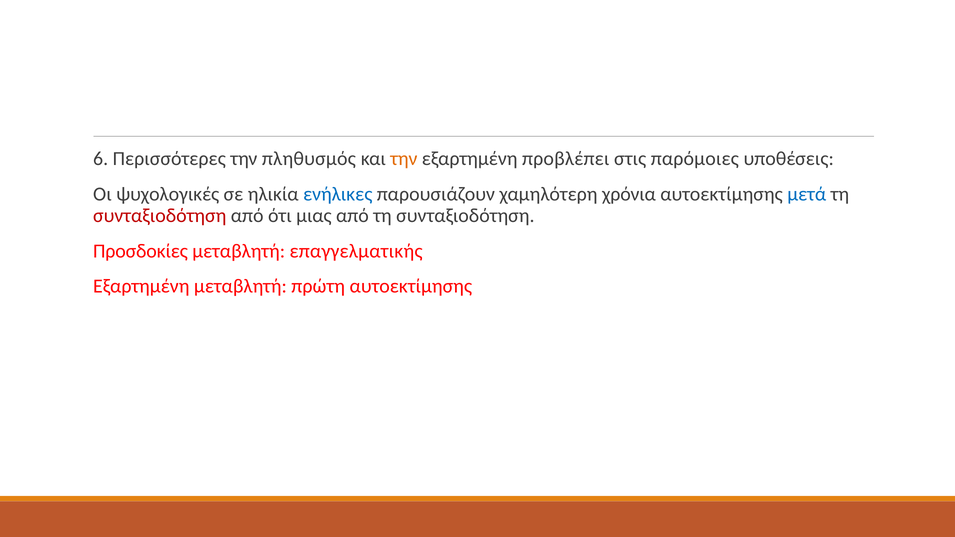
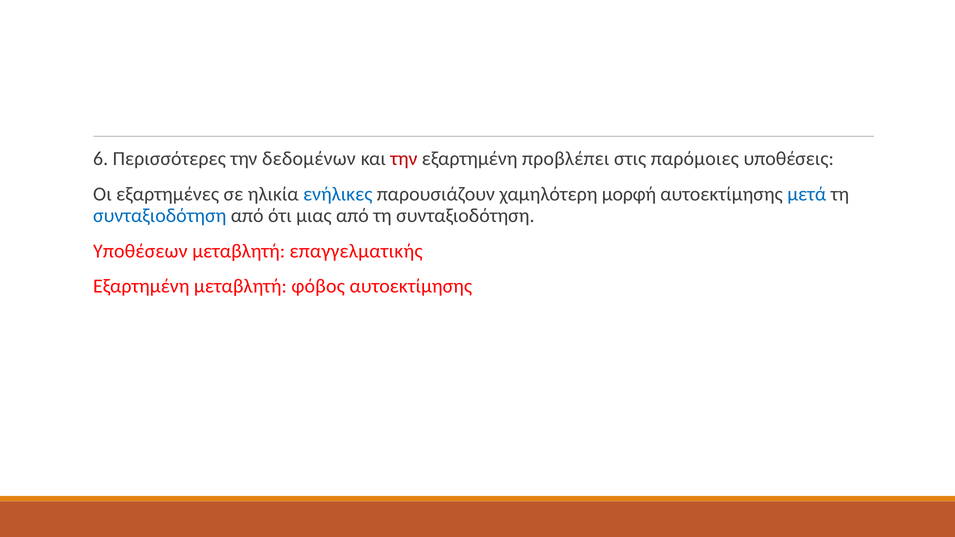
πληθυσμός: πληθυσμός -> δεδομένων
την at (404, 159) colour: orange -> red
ψυχολογικές: ψυχολογικές -> εξαρτημένες
χρόνια: χρόνια -> μορφή
συνταξιοδότηση at (160, 216) colour: red -> blue
Προσδοκίες: Προσδοκίες -> Υποθέσεων
πρώτη: πρώτη -> φόβος
